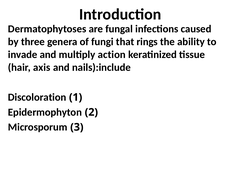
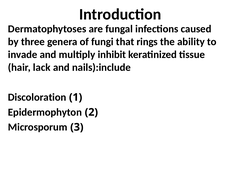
action: action -> inhibit
axis: axis -> lack
